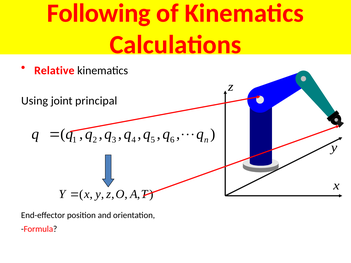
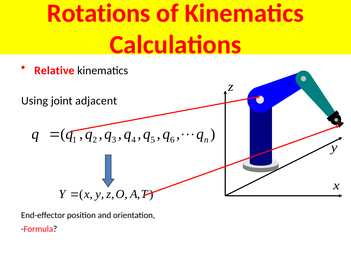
Following: Following -> Rotations
principal: principal -> adjacent
